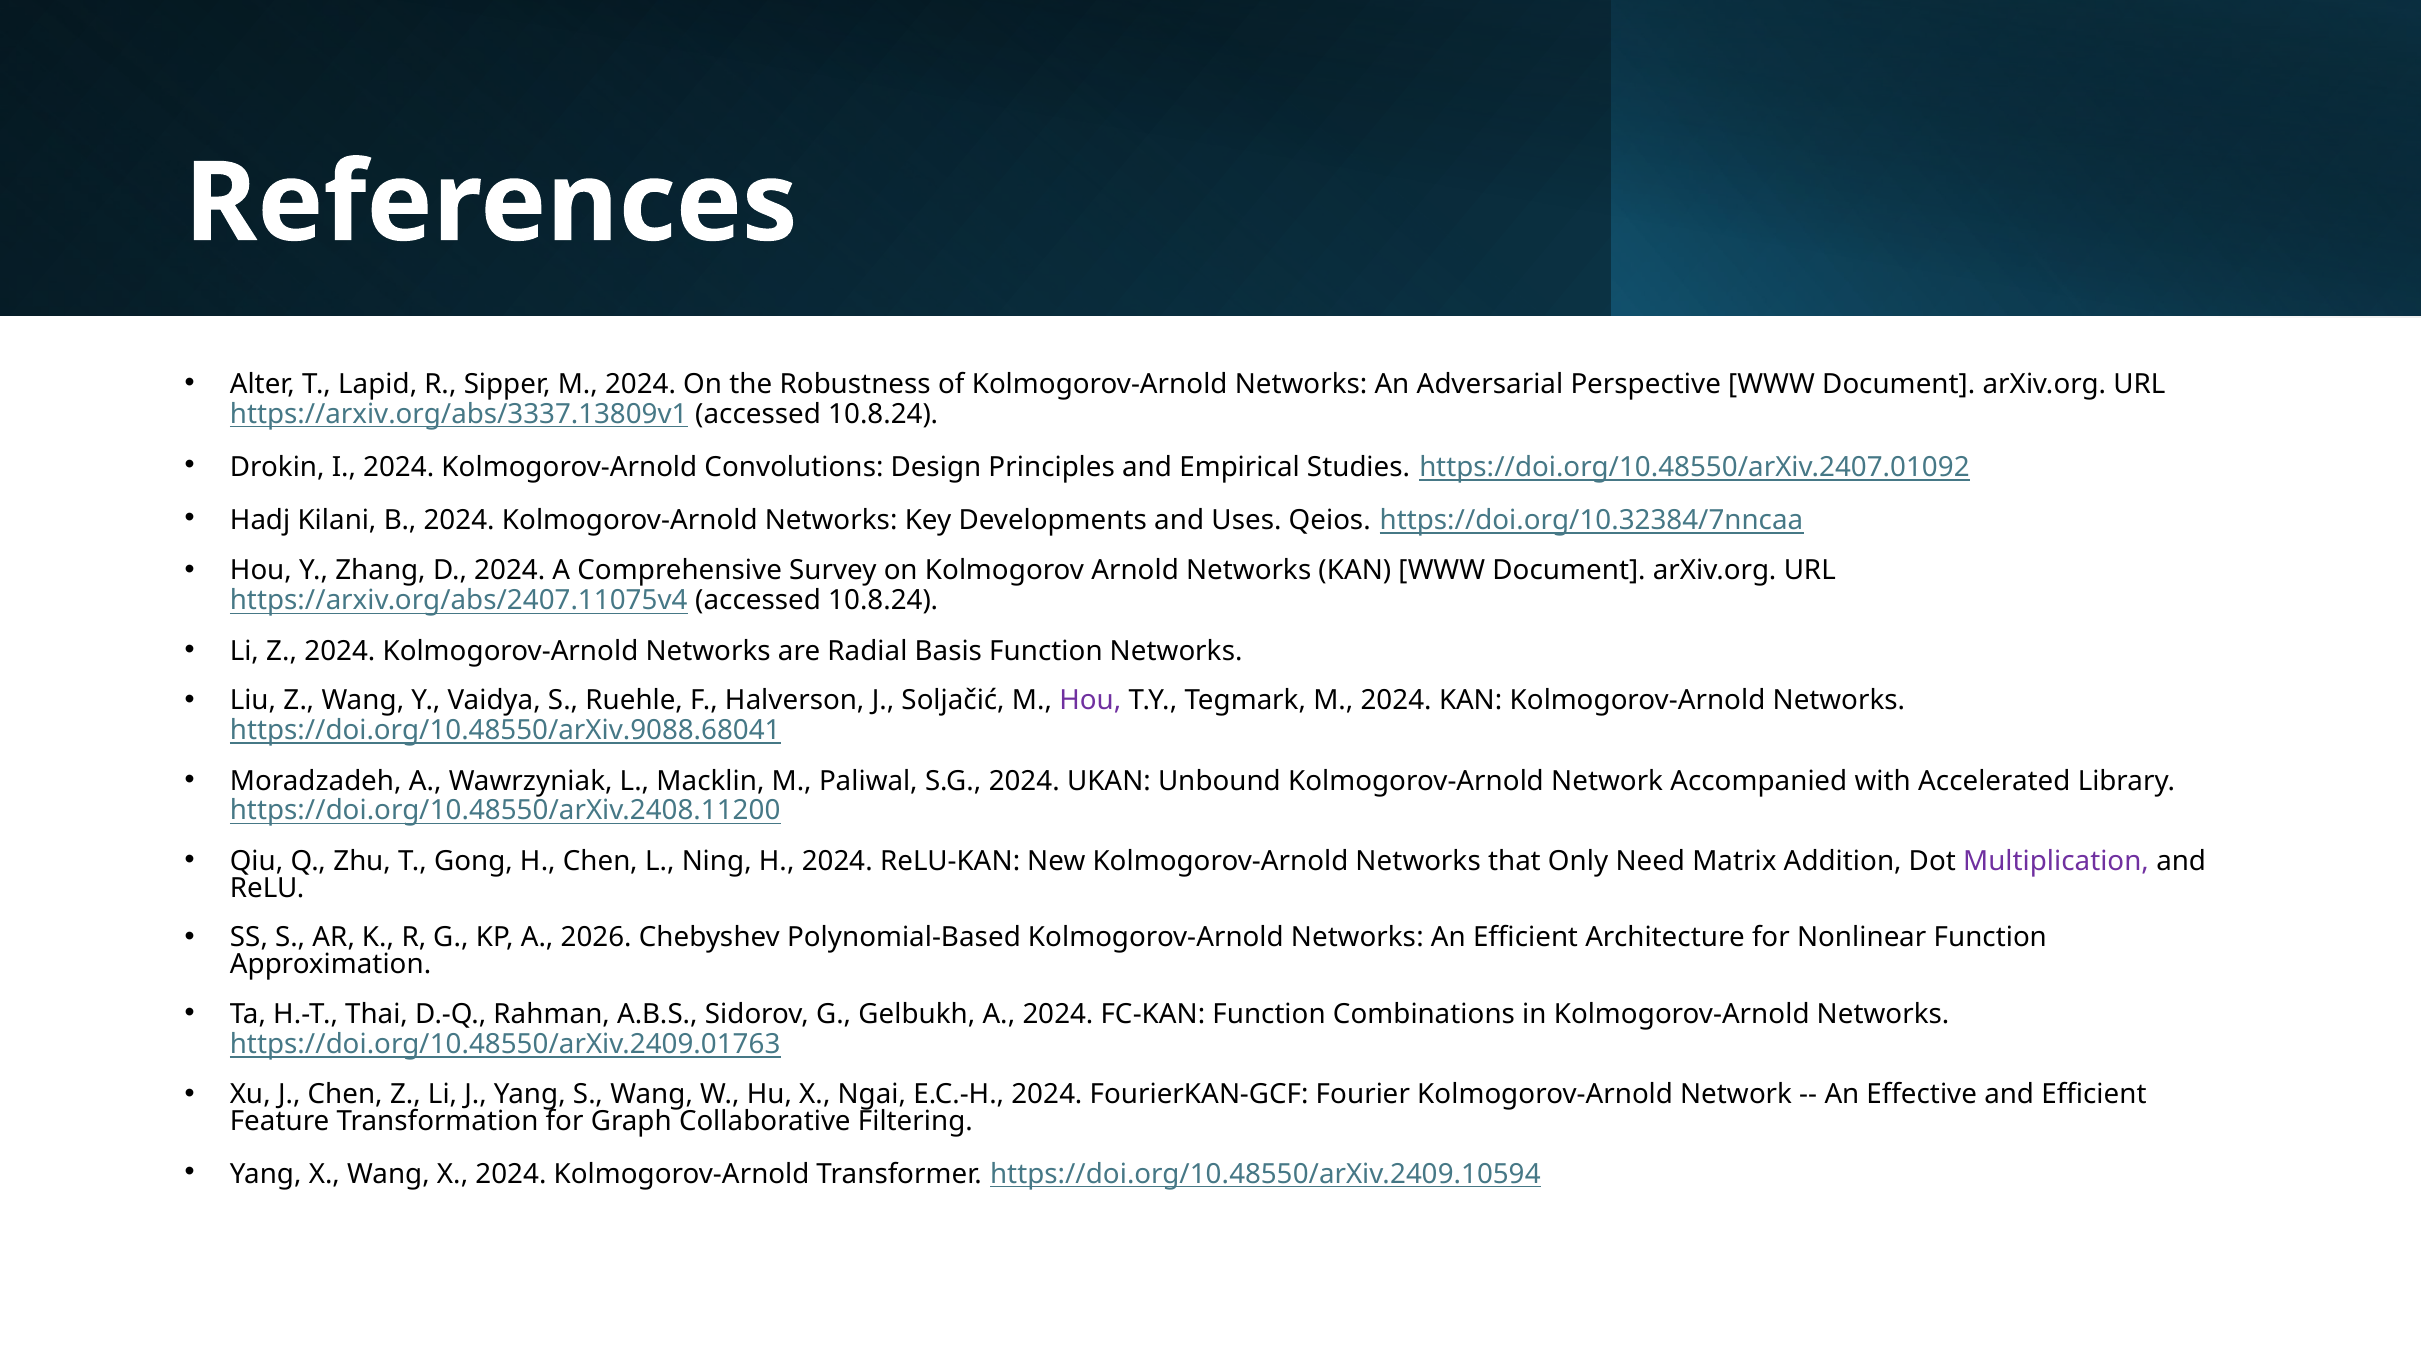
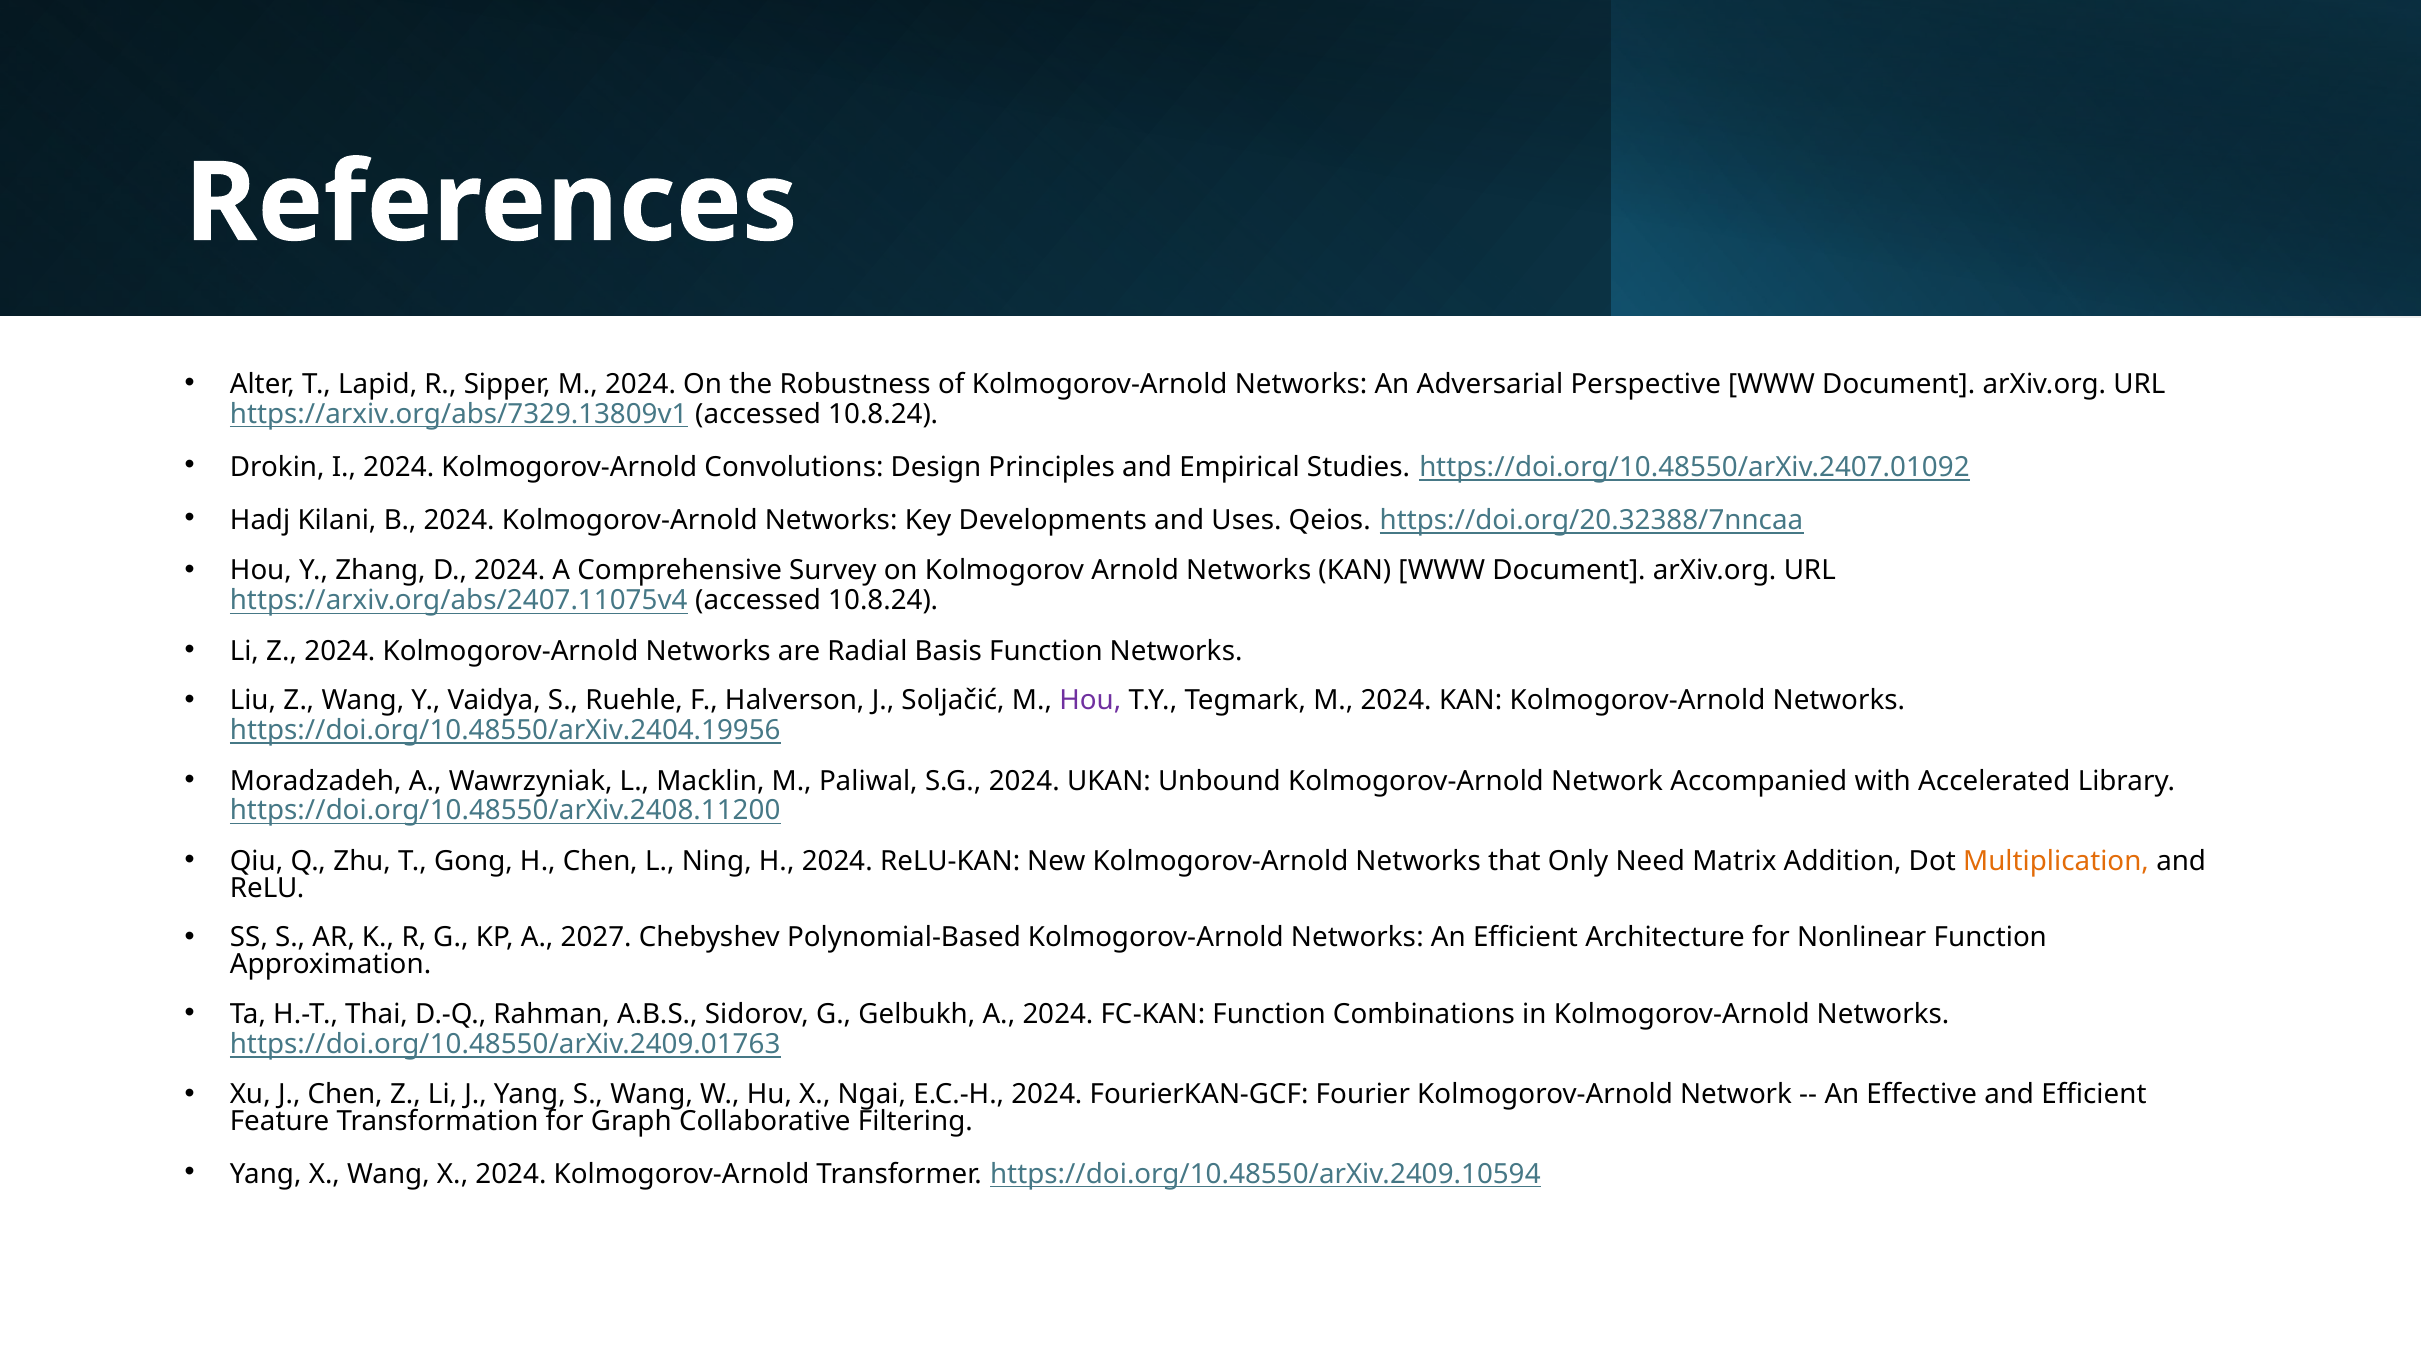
https://arxiv.org/abs/3337.13809v1: https://arxiv.org/abs/3337.13809v1 -> https://arxiv.org/abs/7329.13809v1
https://doi.org/10.32384/7nncaa: https://doi.org/10.32384/7nncaa -> https://doi.org/20.32388/7nncaa
https://doi.org/10.48550/arXiv.9088.68041: https://doi.org/10.48550/arXiv.9088.68041 -> https://doi.org/10.48550/arXiv.2404.19956
Multiplication colour: purple -> orange
2026: 2026 -> 2027
